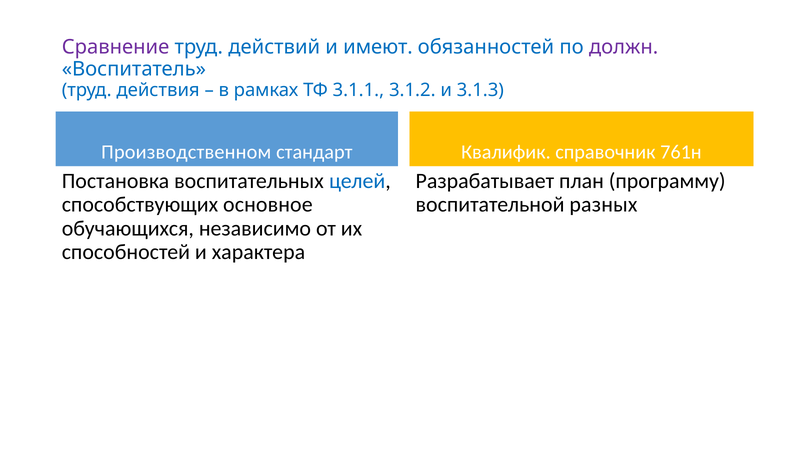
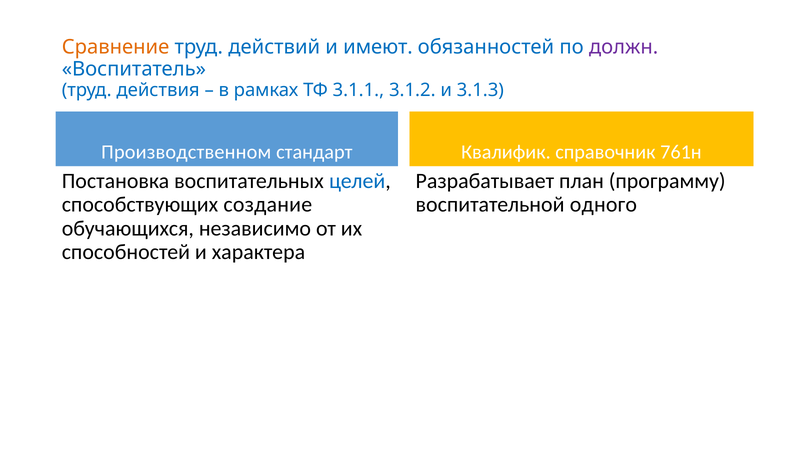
Сравнение colour: purple -> orange
основное: основное -> создание
разных: разных -> одного
